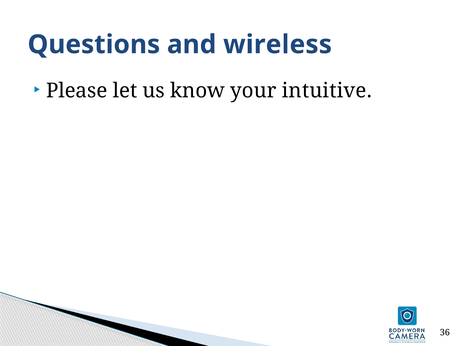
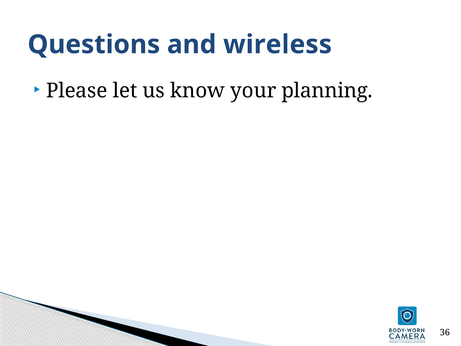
intuitive: intuitive -> planning
